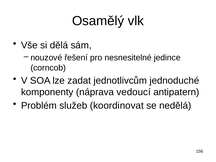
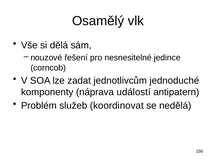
vedoucí: vedoucí -> událostí
